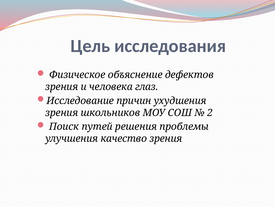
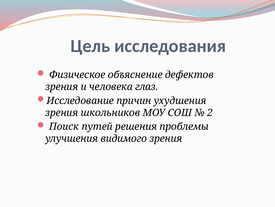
качество: качество -> видимого
